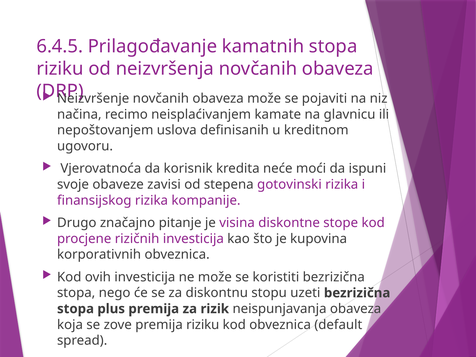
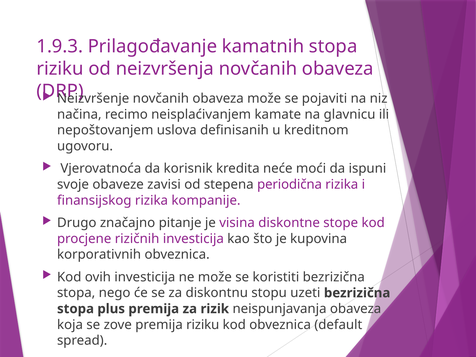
6.4.5: 6.4.5 -> 1.9.3
gotovinski: gotovinski -> periodična
